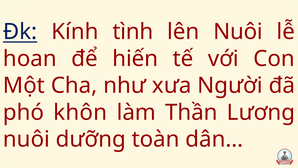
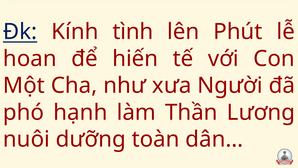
lên Nuôi: Nuôi -> Phút
khôn: khôn -> hạnh
